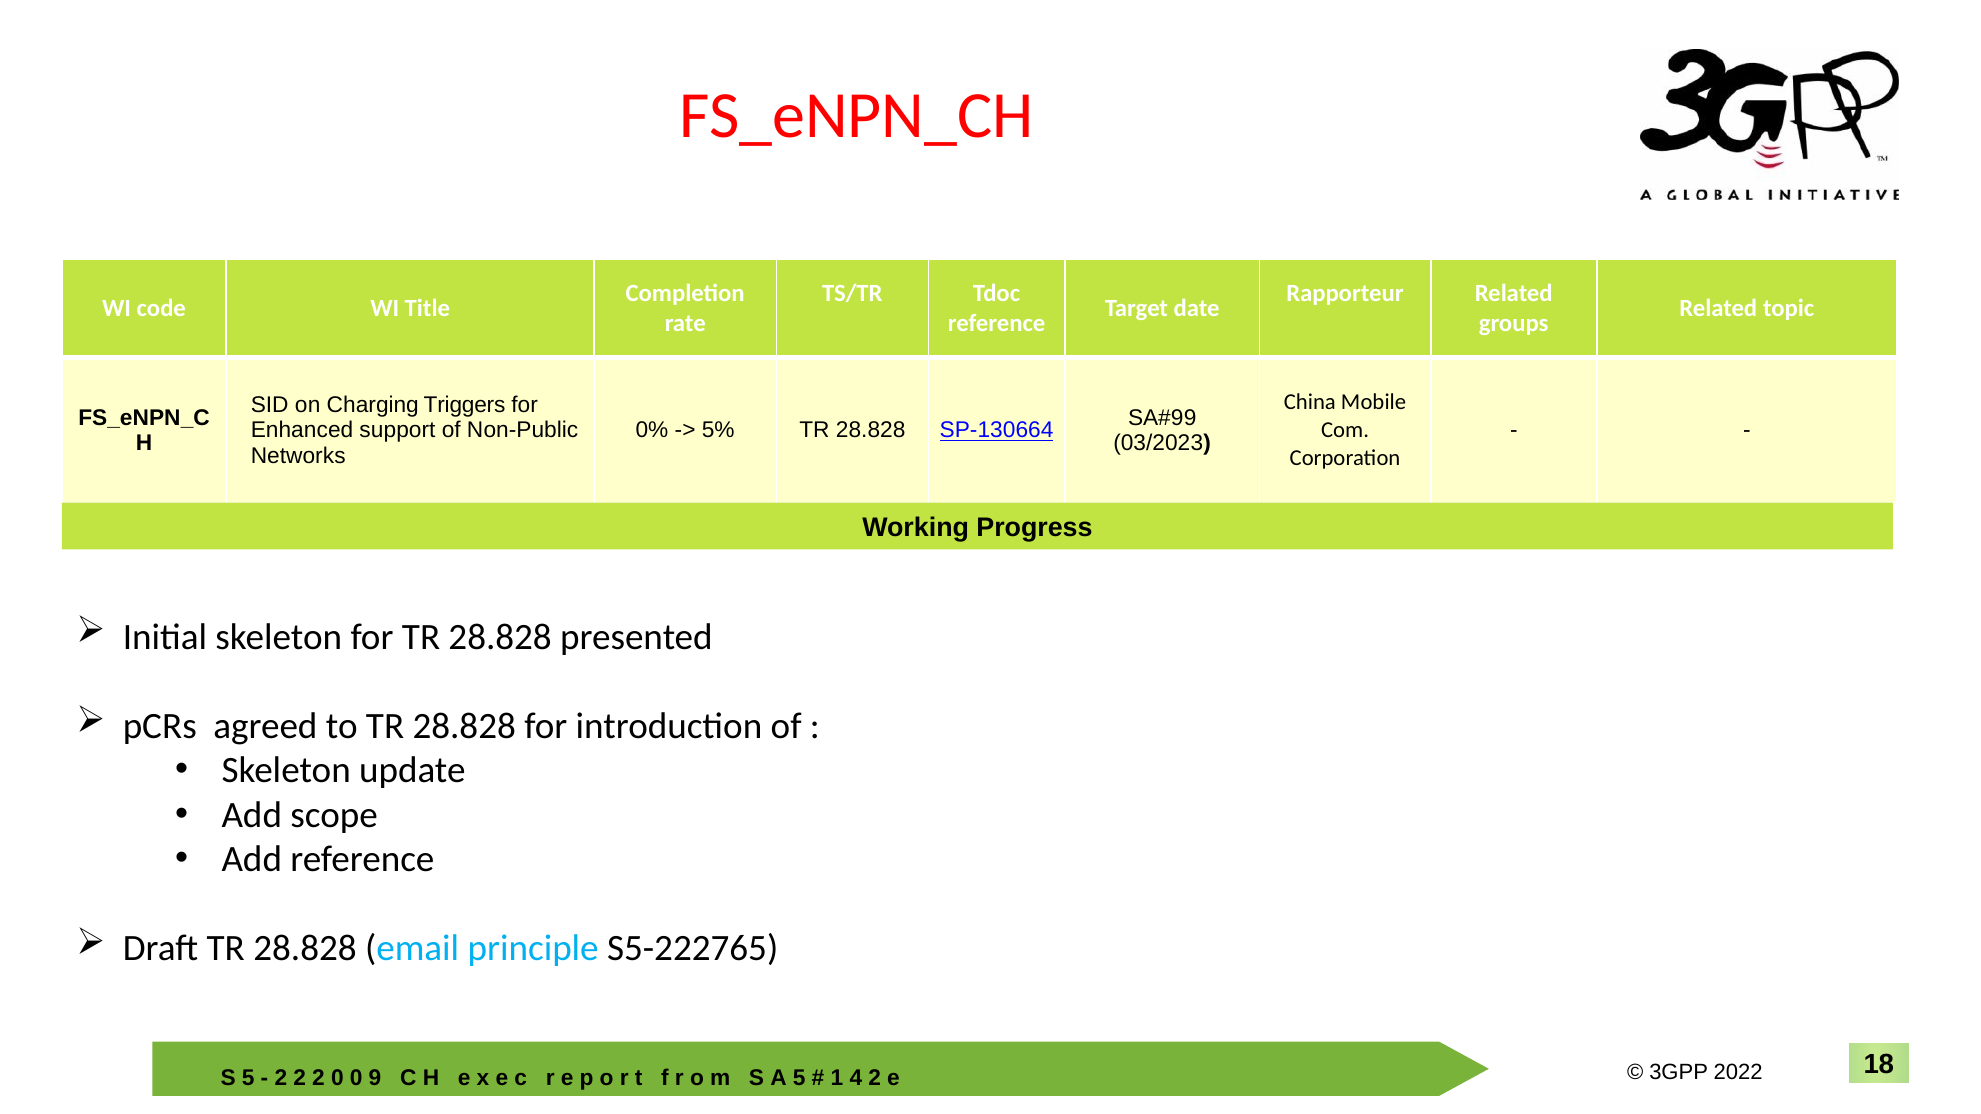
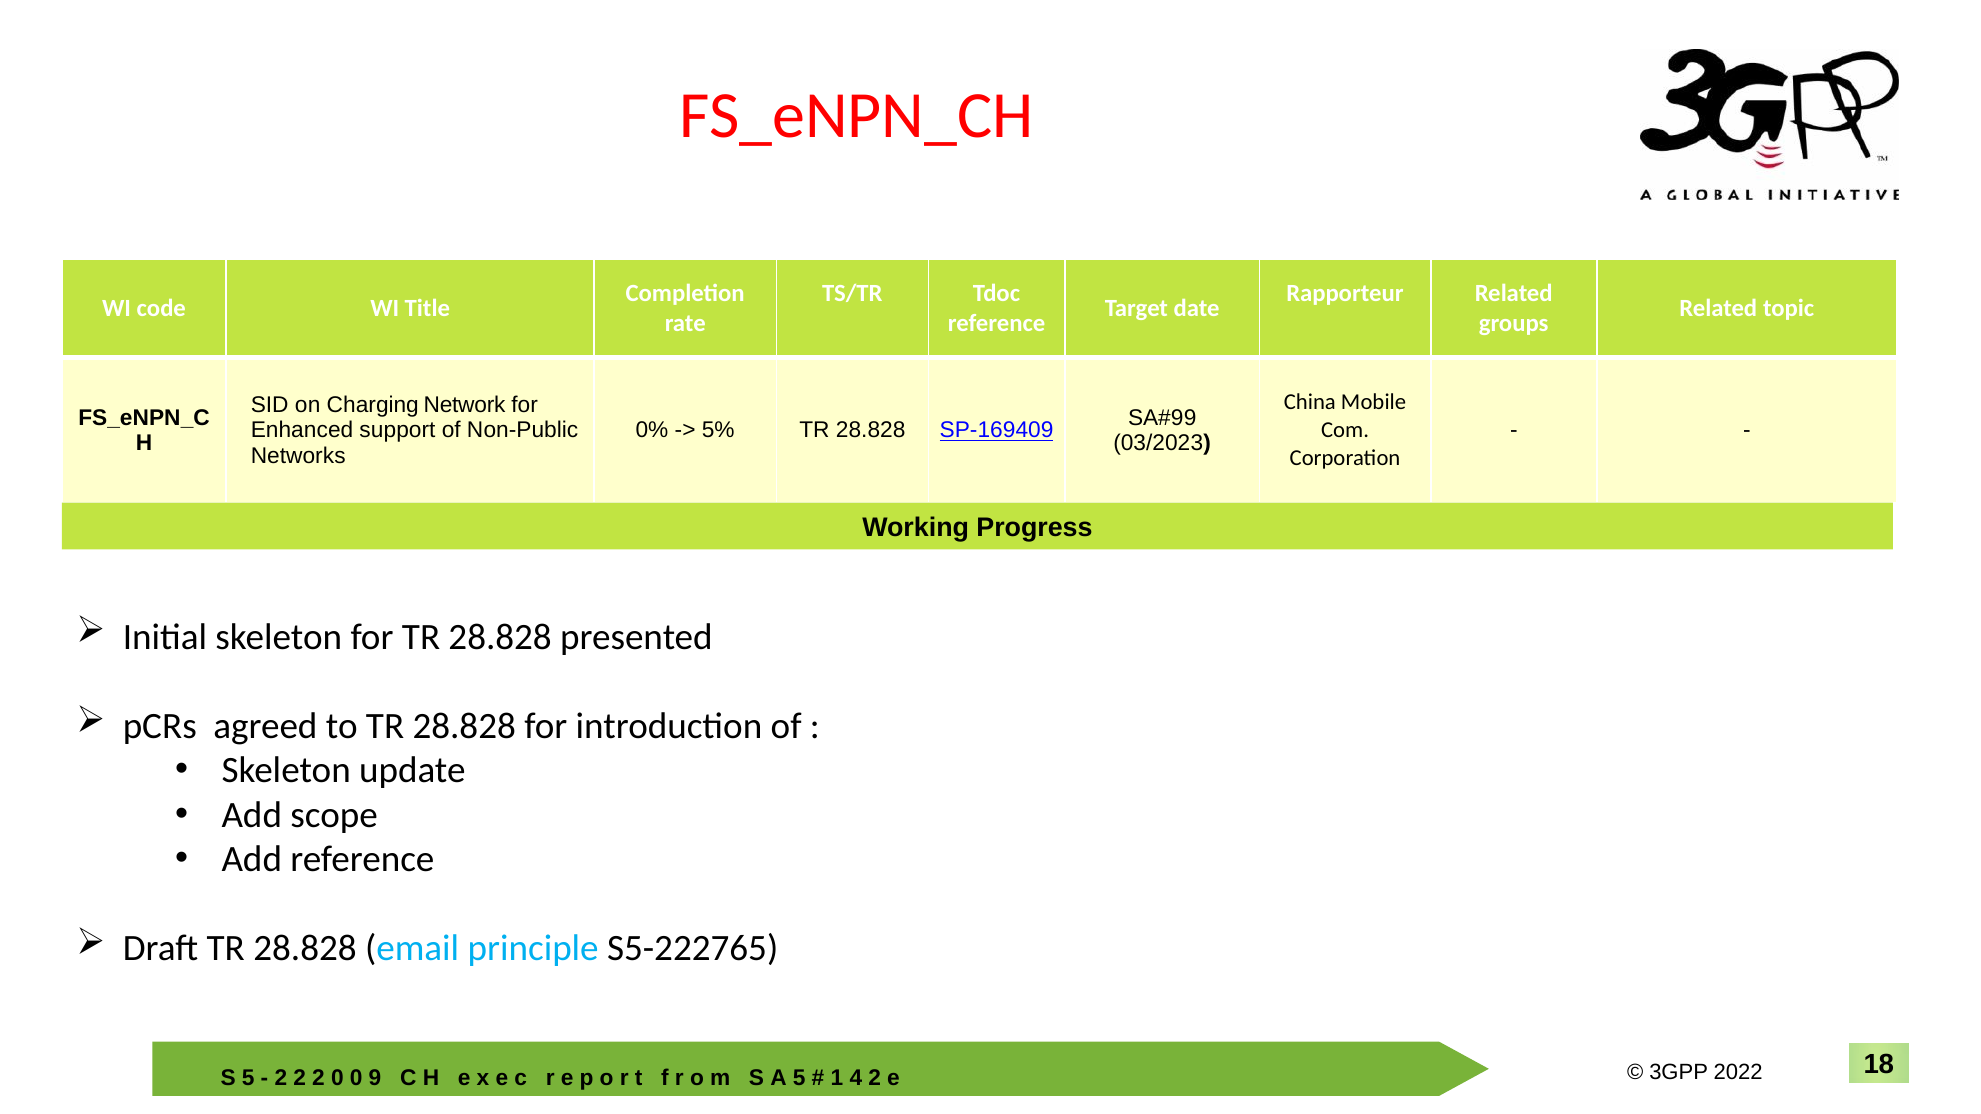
Triggers: Triggers -> Network
SP-130664: SP-130664 -> SP-169409
